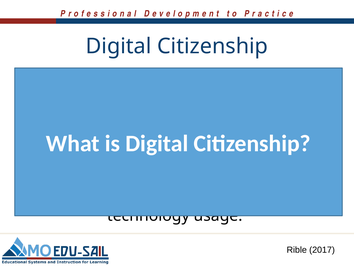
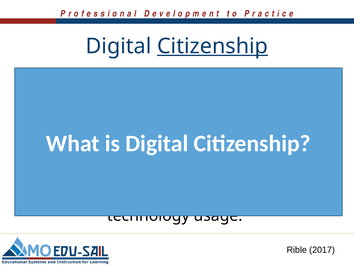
Citizenship at (213, 46) underline: none -> present
